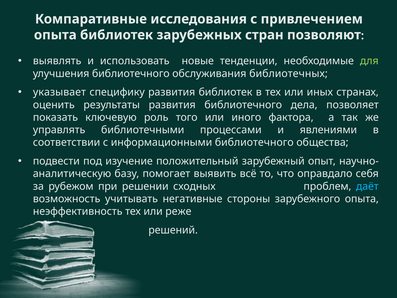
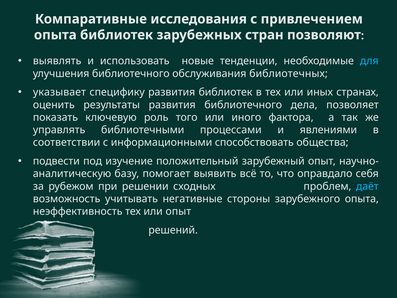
для colour: light green -> light blue
информационными библиотечного: библиотечного -> способствовать
или реже: реже -> опыт
